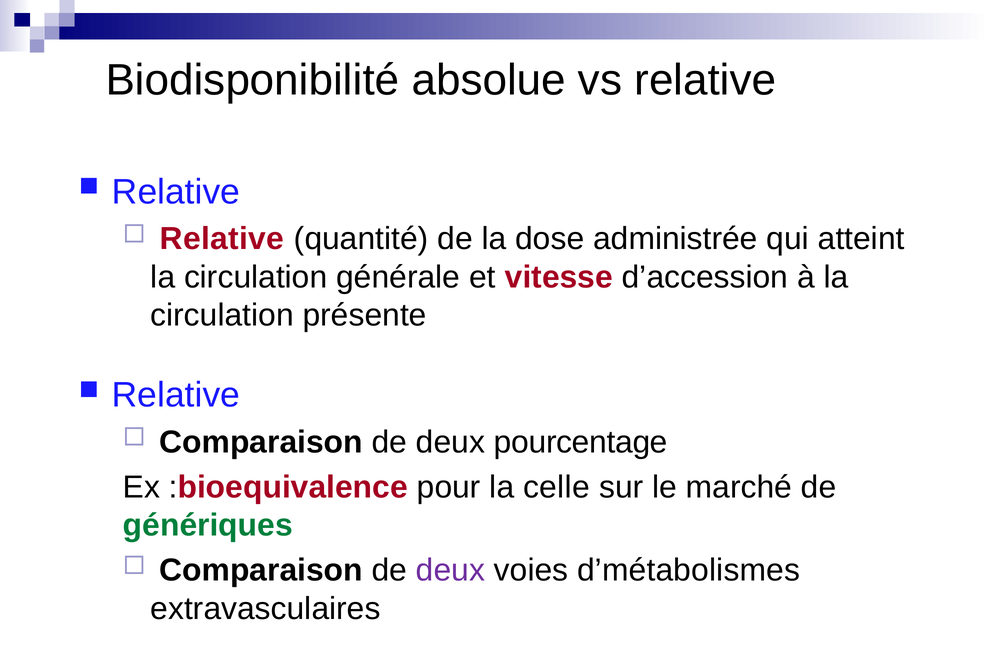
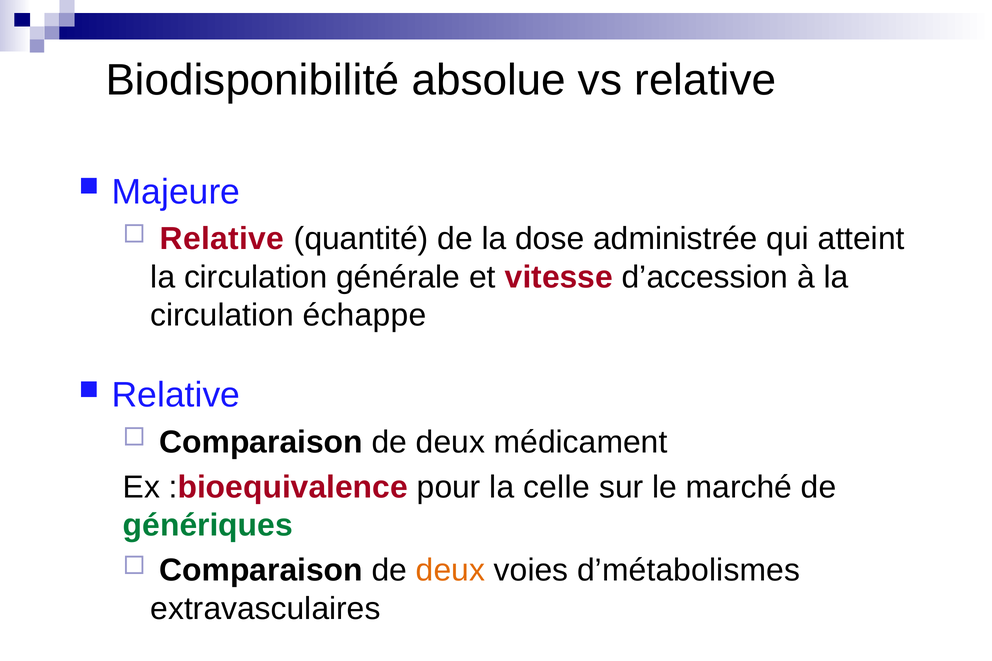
Relative at (176, 192): Relative -> Majeure
présente: présente -> échappe
pourcentage: pourcentage -> médicament
deux at (451, 571) colour: purple -> orange
